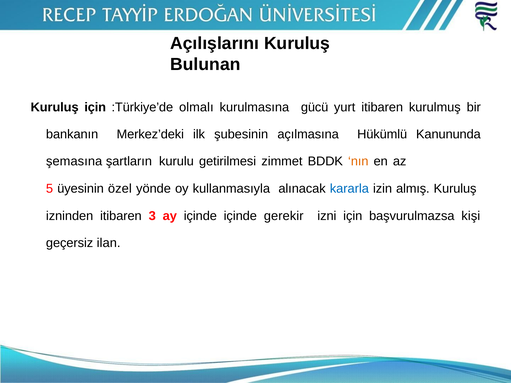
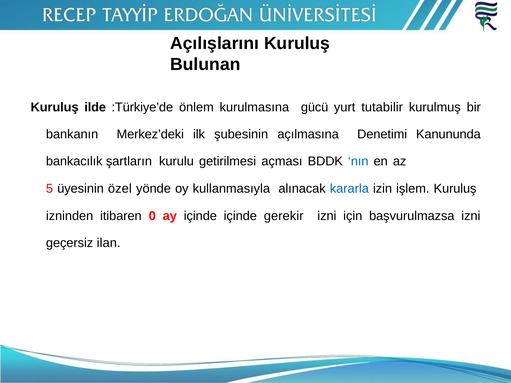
Kuruluş için: için -> ilde
olmalı: olmalı -> önlem
yurt itibaren: itibaren -> tutabilir
Hükümlü: Hükümlü -> Denetimi
şemasına: şemasına -> bankacılık
zimmet: zimmet -> açması
nın colour: orange -> blue
almış: almış -> işlem
3: 3 -> 0
başvurulmazsa kişi: kişi -> izni
